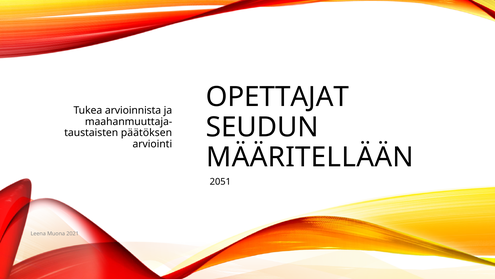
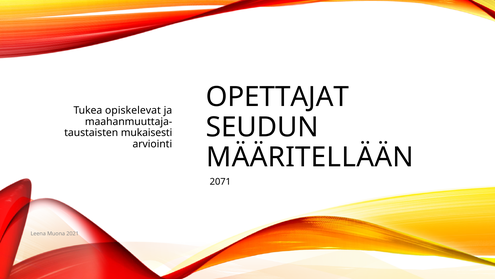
arvioinnista: arvioinnista -> opiskelevat
päätöksen: päätöksen -> mukaisesti
2051: 2051 -> 2071
